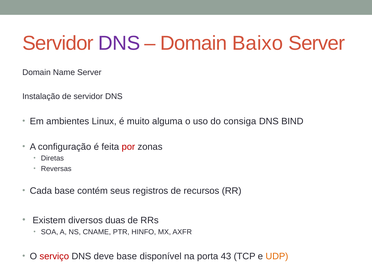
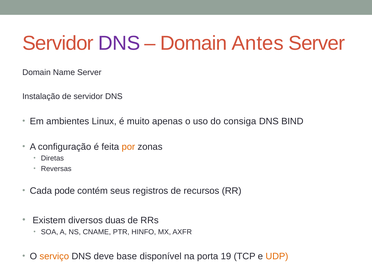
Baixo: Baixo -> Antes
alguma: alguma -> apenas
por colour: red -> orange
Cada base: base -> pode
serviço colour: red -> orange
43: 43 -> 19
